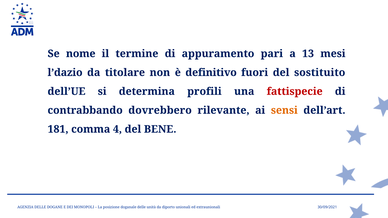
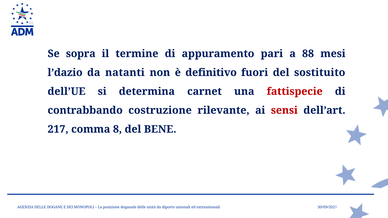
nome: nome -> sopra
13: 13 -> 88
titolare: titolare -> natanti
profili: profili -> carnet
dovrebbero: dovrebbero -> costruzione
sensi colour: orange -> red
181: 181 -> 217
4: 4 -> 8
